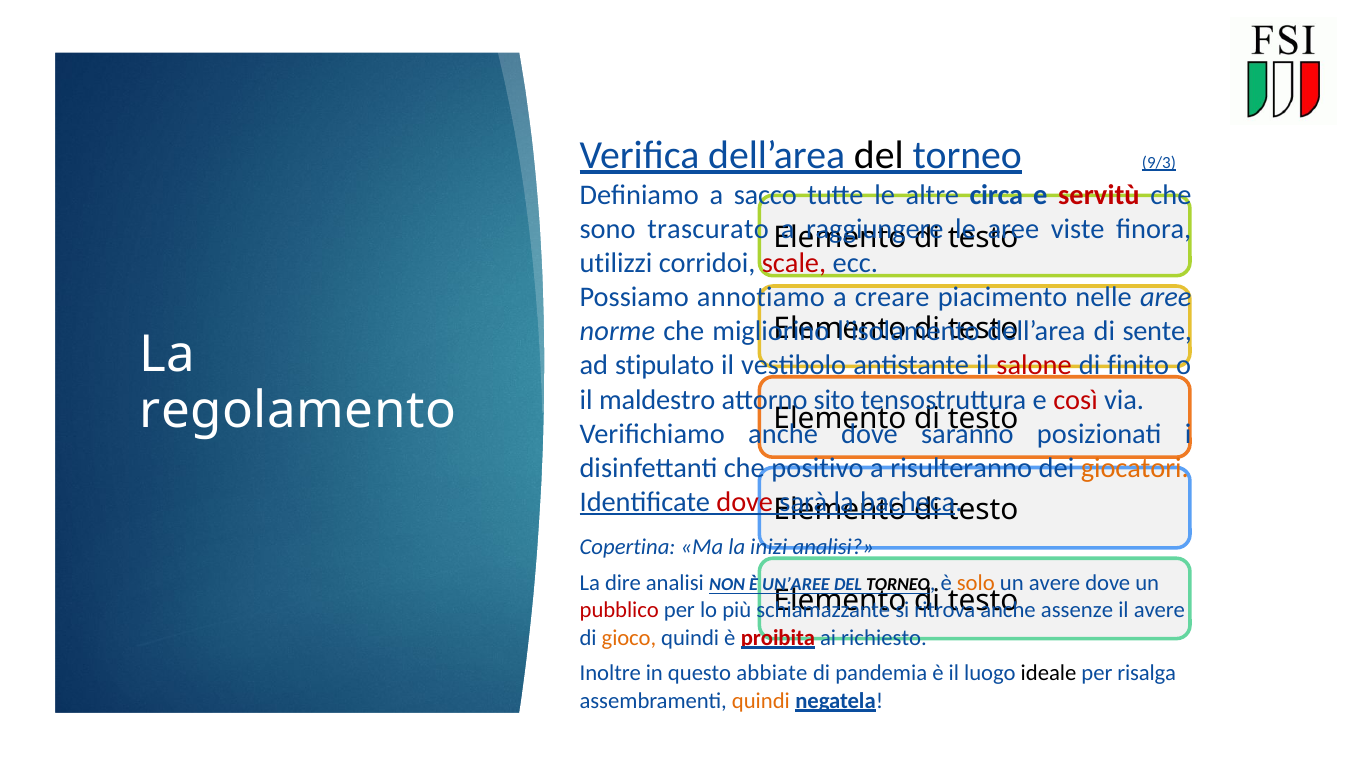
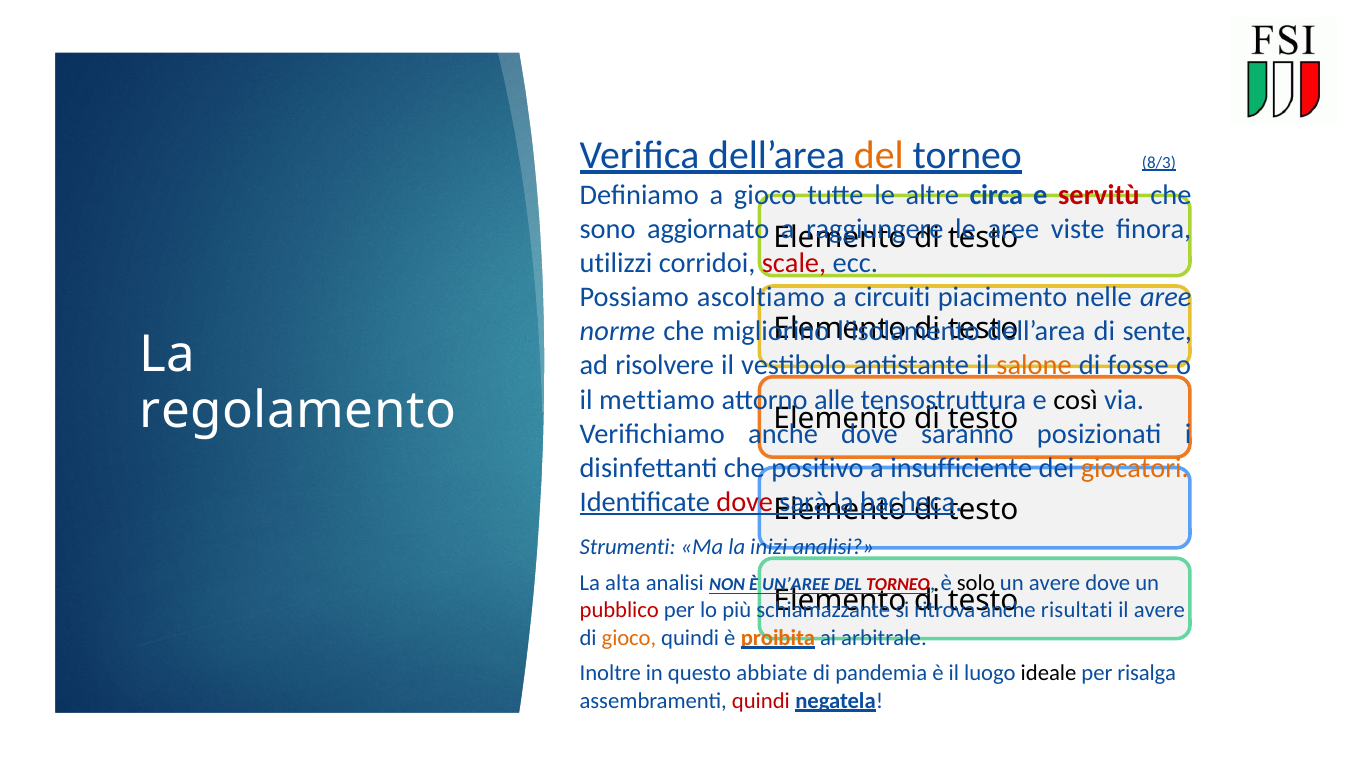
del at (879, 155) colour: black -> orange
9/3: 9/3 -> 8/3
a sacco: sacco -> gioco
trascurato: trascurato -> aggiornato
annotiamo: annotiamo -> ascoltiamo
creare: creare -> circuiti
stipulato: stipulato -> risolvere
salone colour: red -> orange
finito: finito -> fosse
maldestro: maldestro -> mettiamo
sito: sito -> alle
così colour: red -> black
risulteranno: risulteranno -> insufficiente
Copertina: Copertina -> Strumenti
dire: dire -> alta
TORNEO at (898, 585) colour: black -> red
solo colour: orange -> black
assenze: assenze -> risultati
proibita colour: red -> orange
richiesto: richiesto -> arbitrale
quindi at (761, 701) colour: orange -> red
